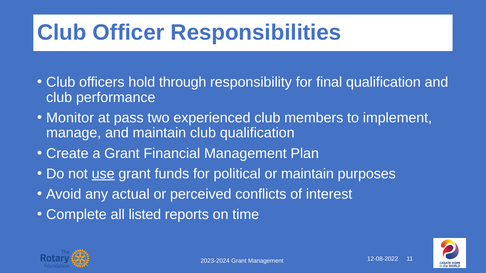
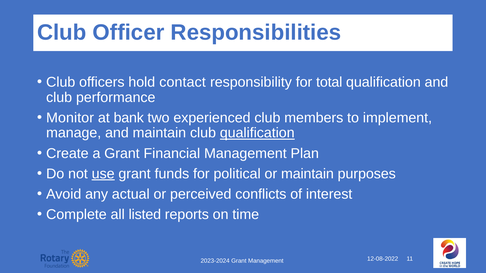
through: through -> contact
final: final -> total
pass: pass -> bank
qualification at (257, 133) underline: none -> present
